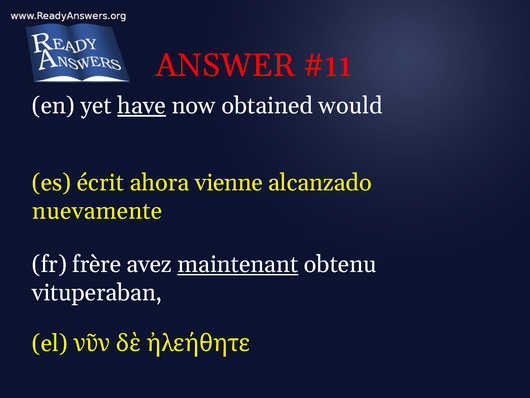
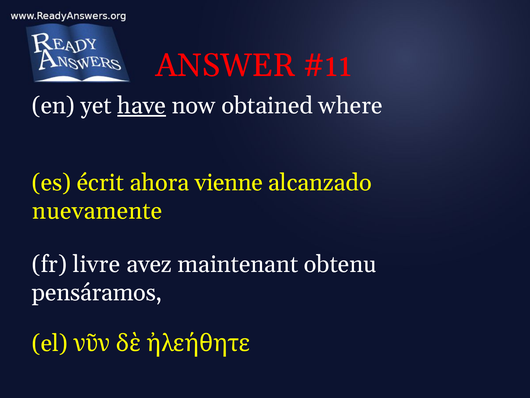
would: would -> where
frère: frère -> livre
maintenant underline: present -> none
vituperaban: vituperaban -> pensáramos
